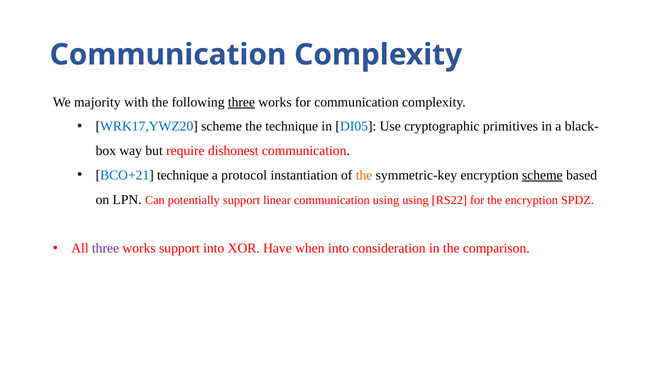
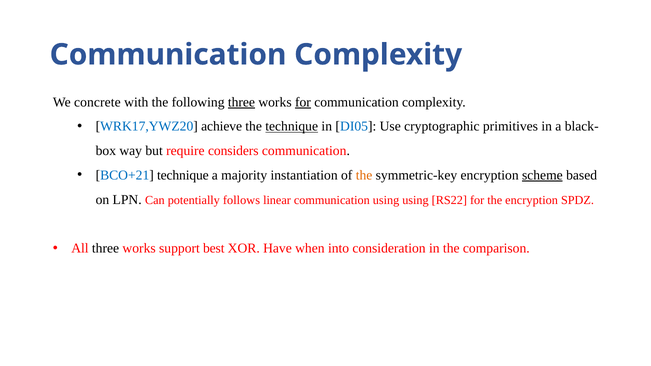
majority: majority -> concrete
for at (303, 102) underline: none -> present
WRK17,YWZ20 scheme: scheme -> achieve
technique at (292, 127) underline: none -> present
dishonest: dishonest -> considers
protocol: protocol -> majority
potentially support: support -> follows
three at (106, 249) colour: purple -> black
support into: into -> best
